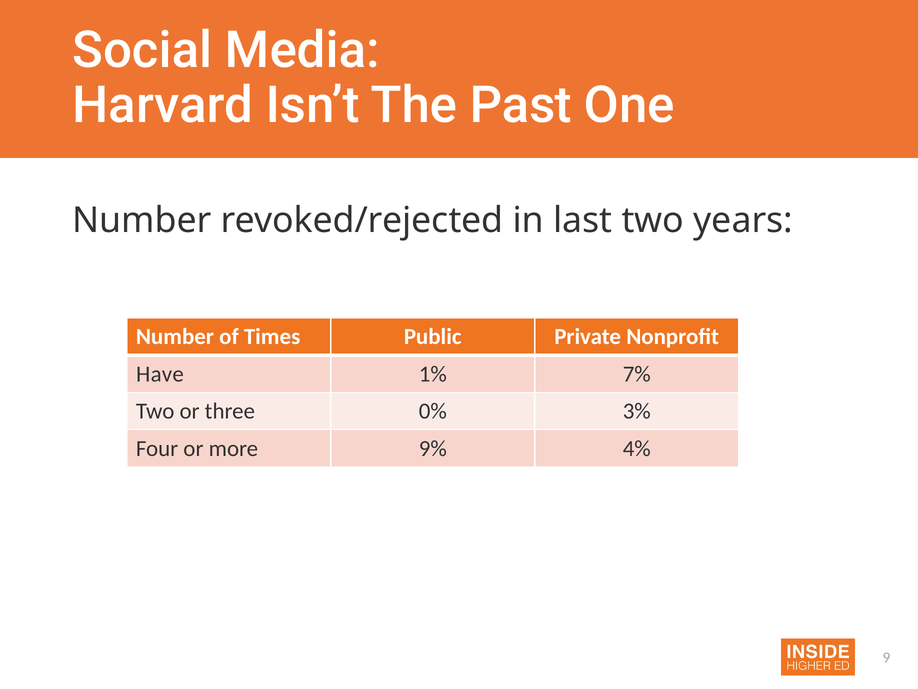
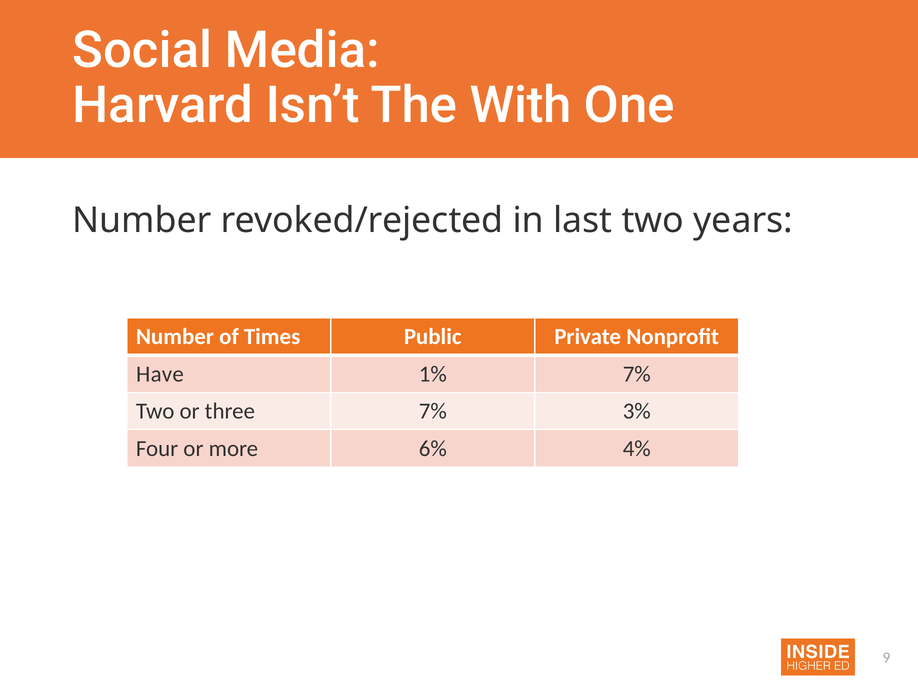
Past: Past -> With
three 0%: 0% -> 7%
9%: 9% -> 6%
